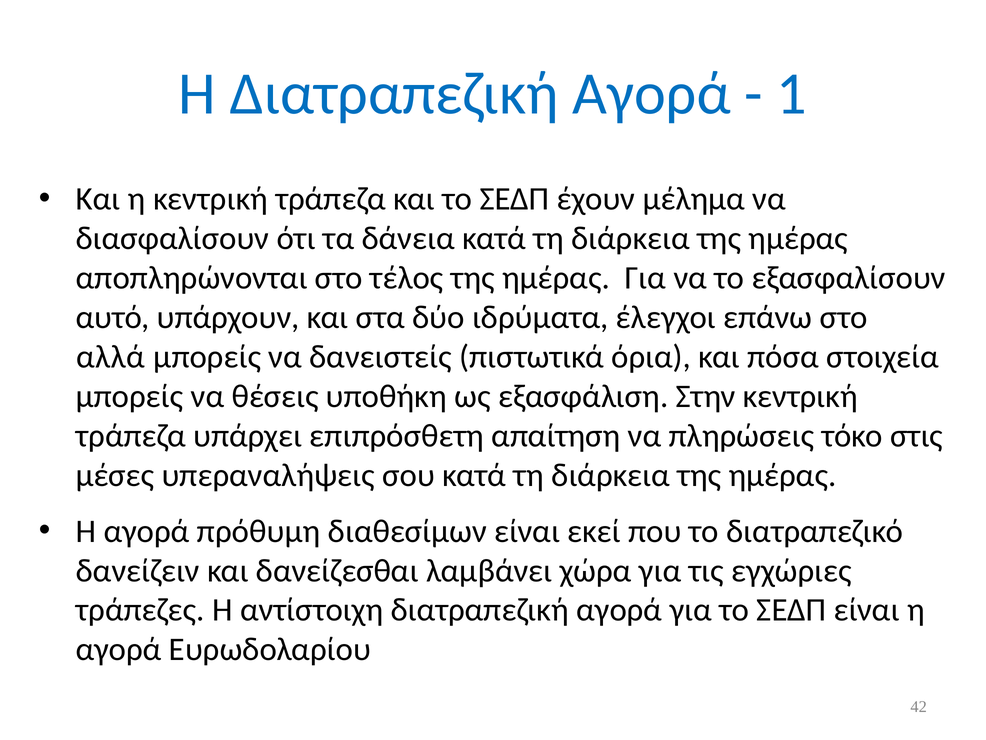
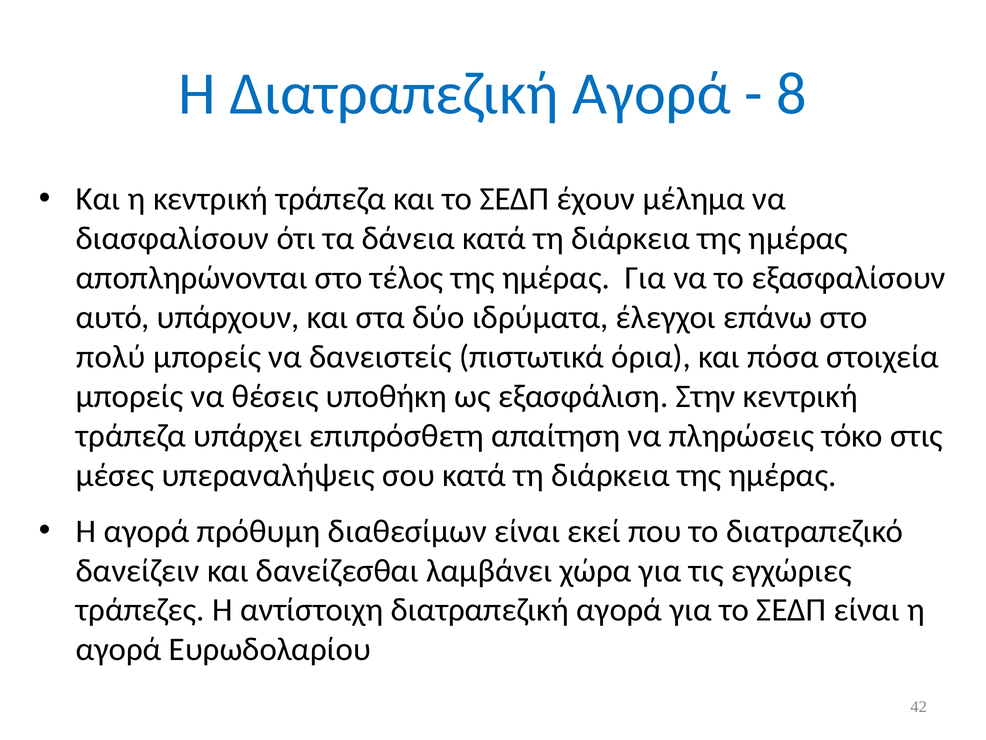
1: 1 -> 8
αλλά: αλλά -> πολύ
